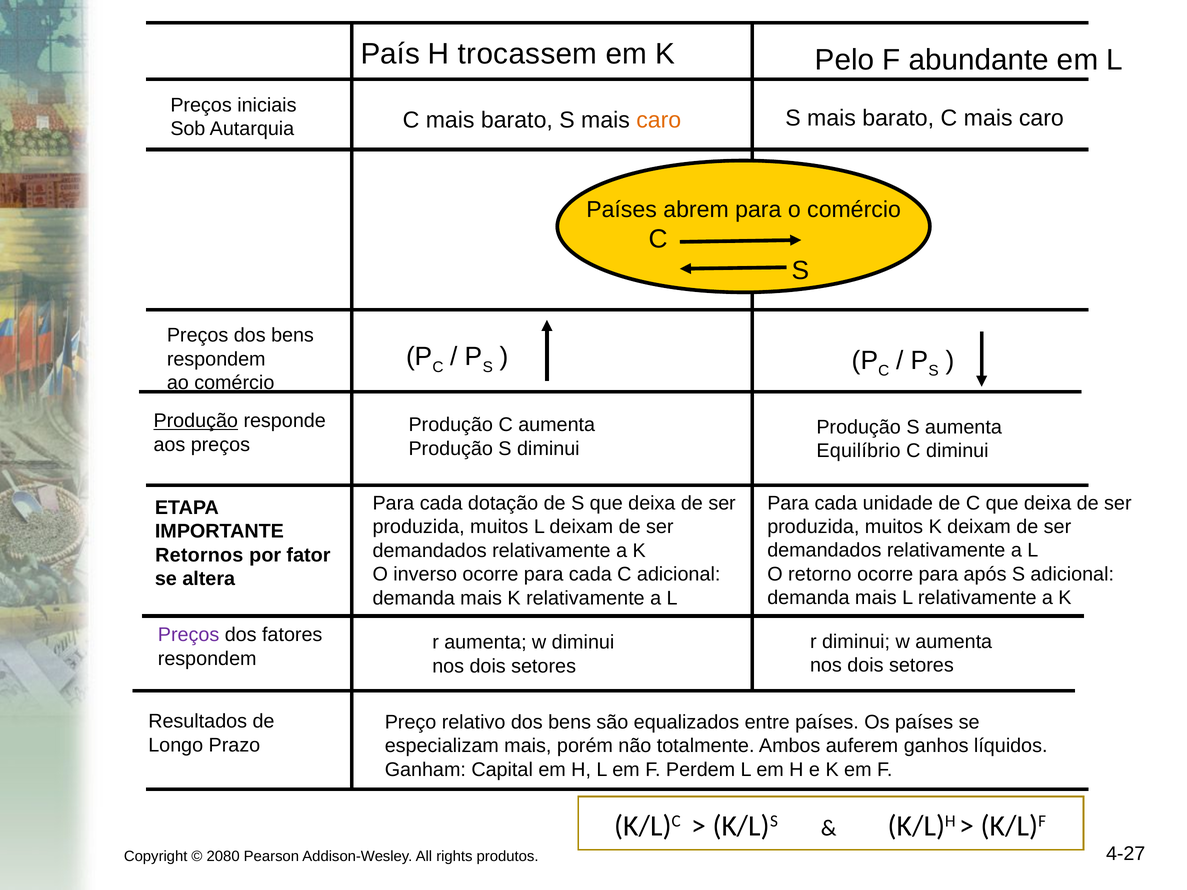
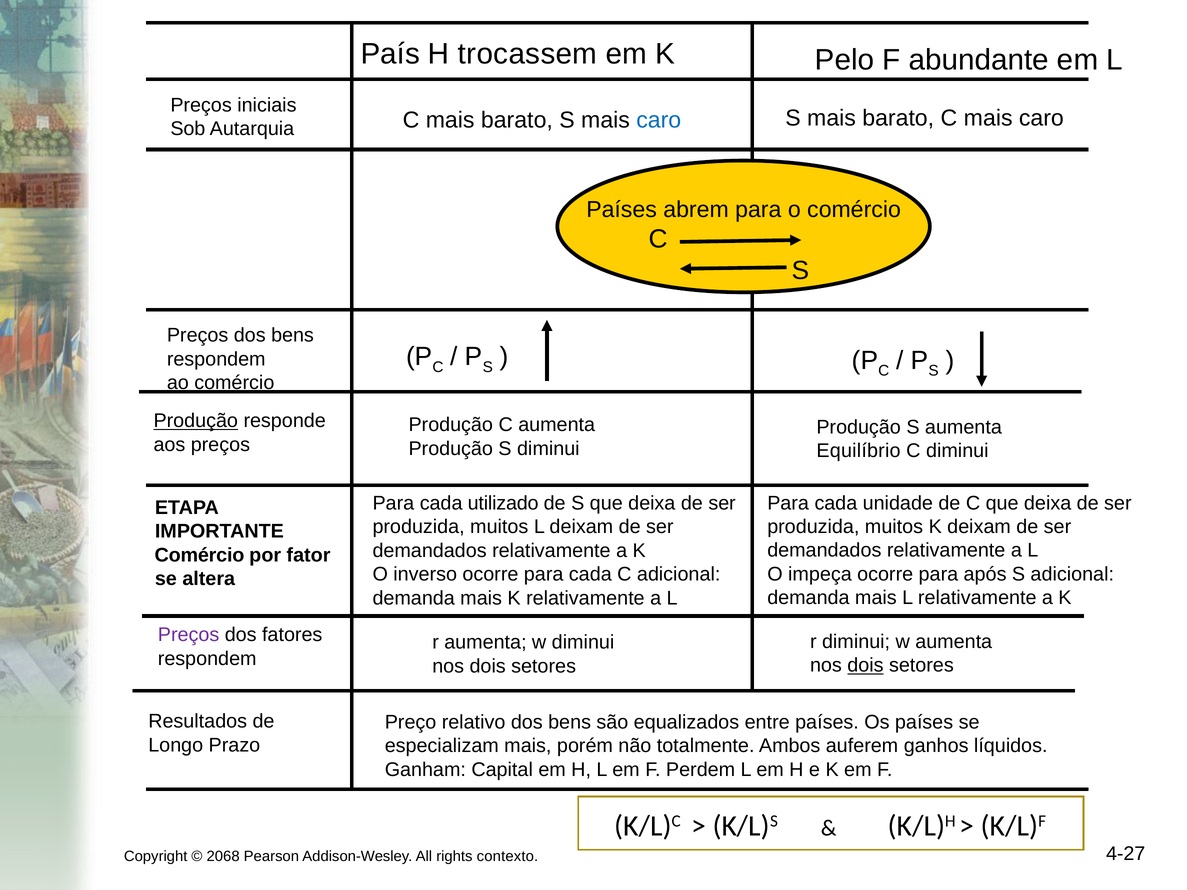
caro at (659, 120) colour: orange -> blue
dotação: dotação -> utilizado
Retornos at (199, 555): Retornos -> Comércio
retorno: retorno -> impeça
dois at (865, 666) underline: none -> present
2080: 2080 -> 2068
produtos: produtos -> contexto
